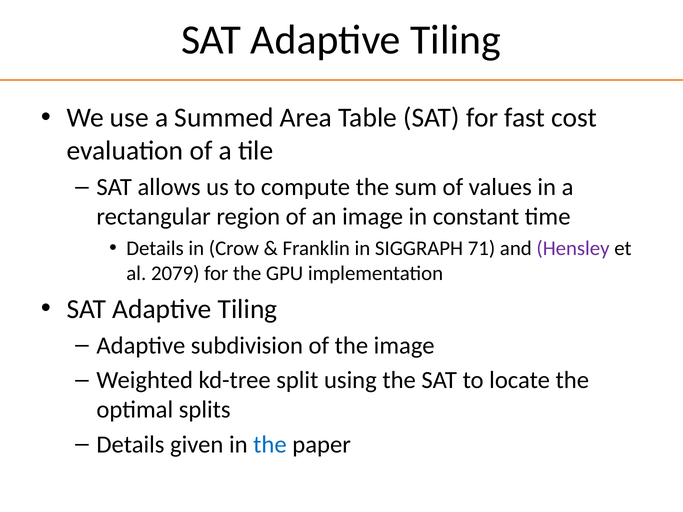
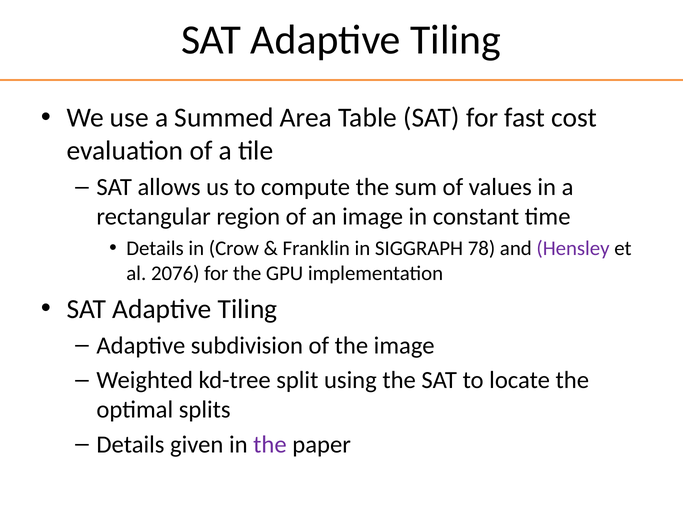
71: 71 -> 78
2079: 2079 -> 2076
the at (270, 445) colour: blue -> purple
